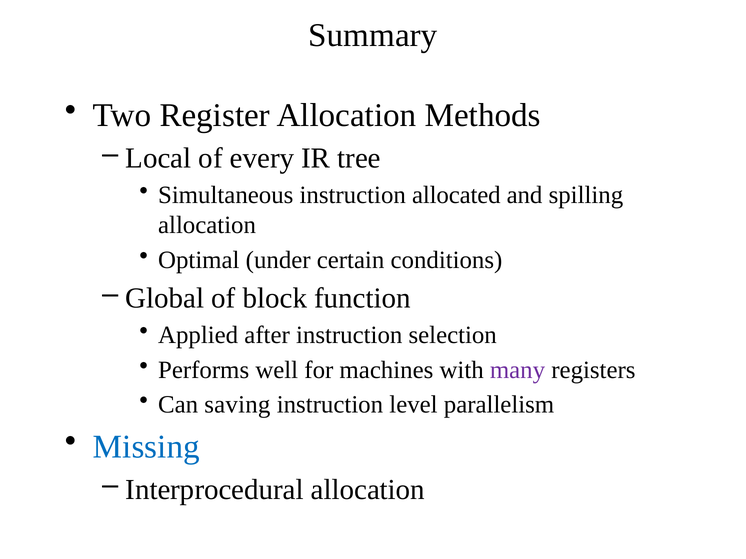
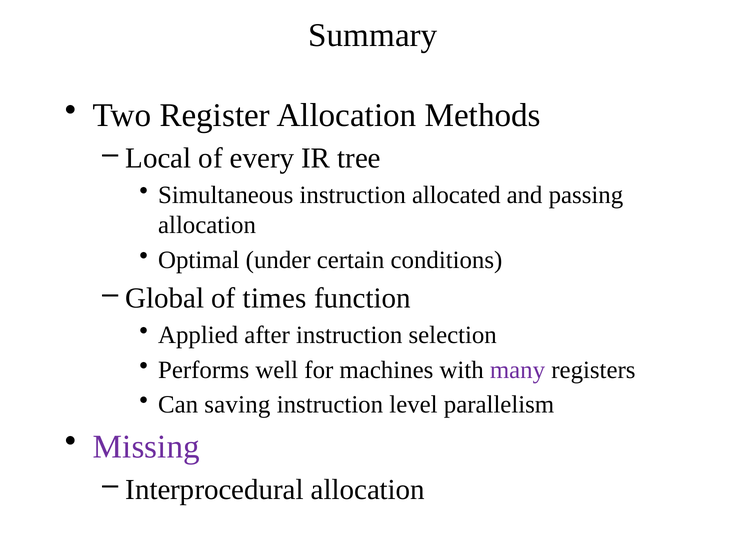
spilling: spilling -> passing
block: block -> times
Missing colour: blue -> purple
